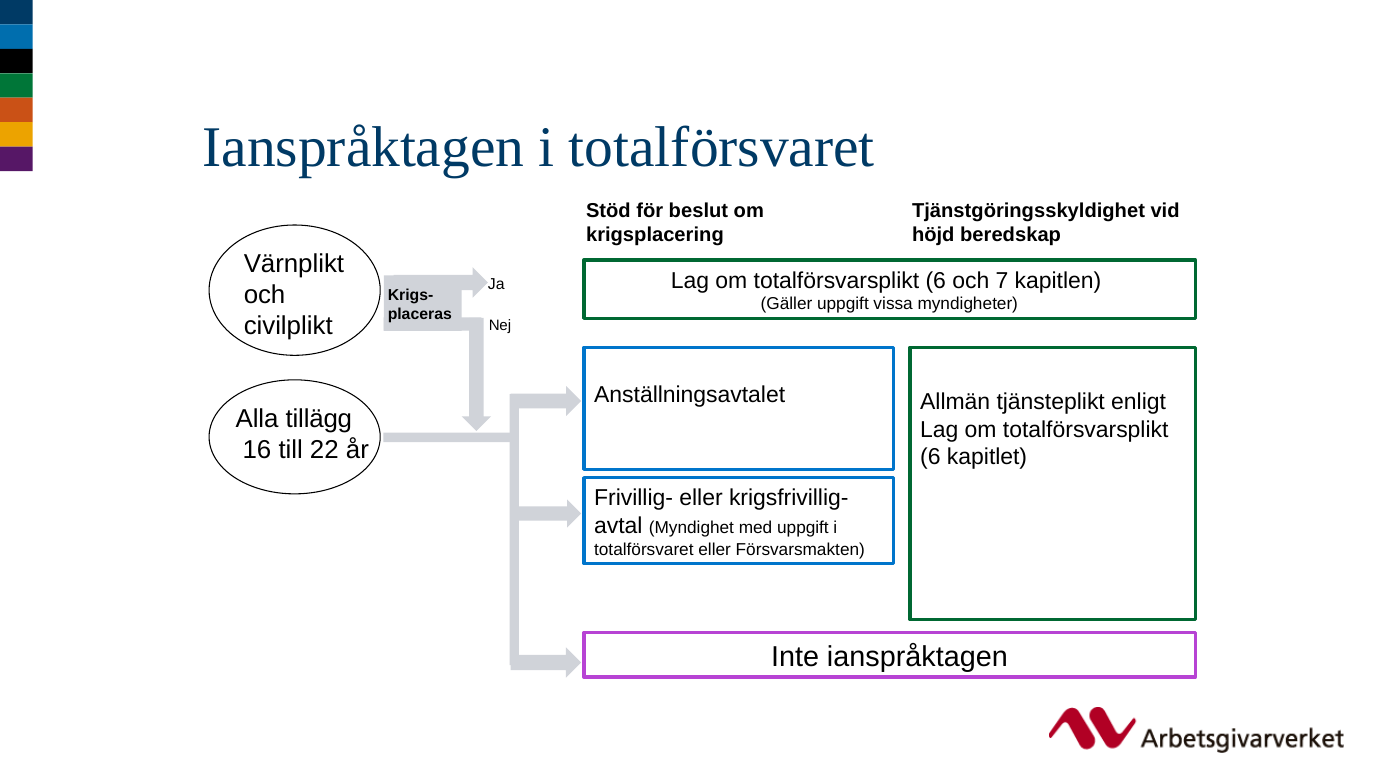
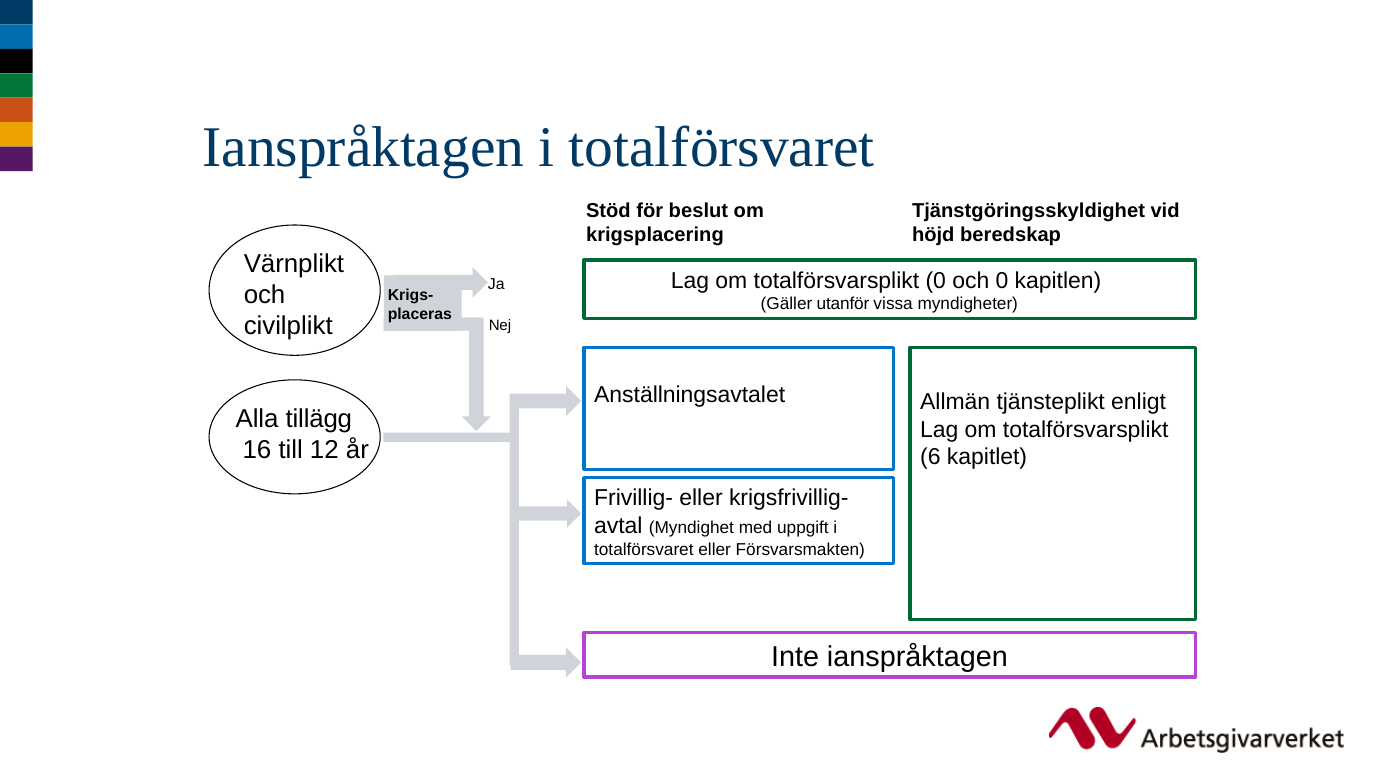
6 at (936, 281): 6 -> 0
och 7: 7 -> 0
Gäller uppgift: uppgift -> utanför
22: 22 -> 12
